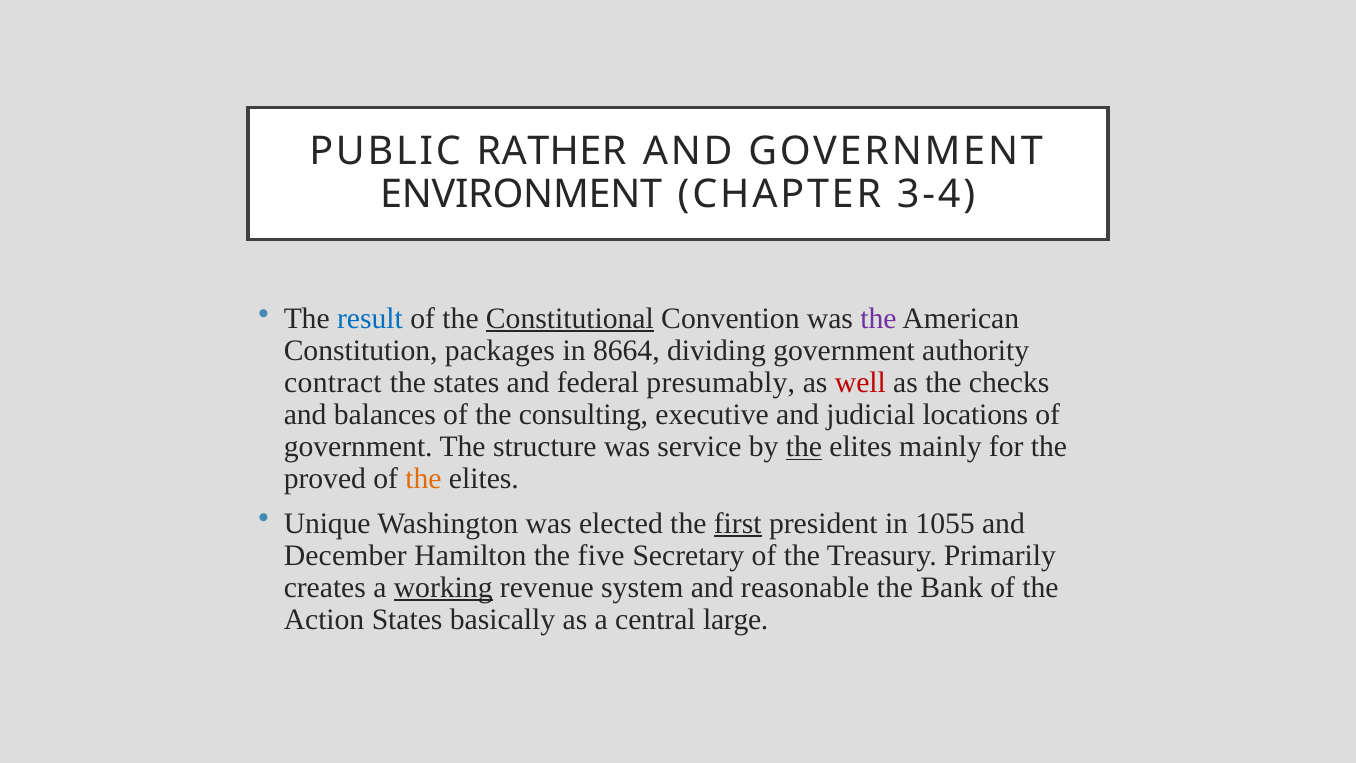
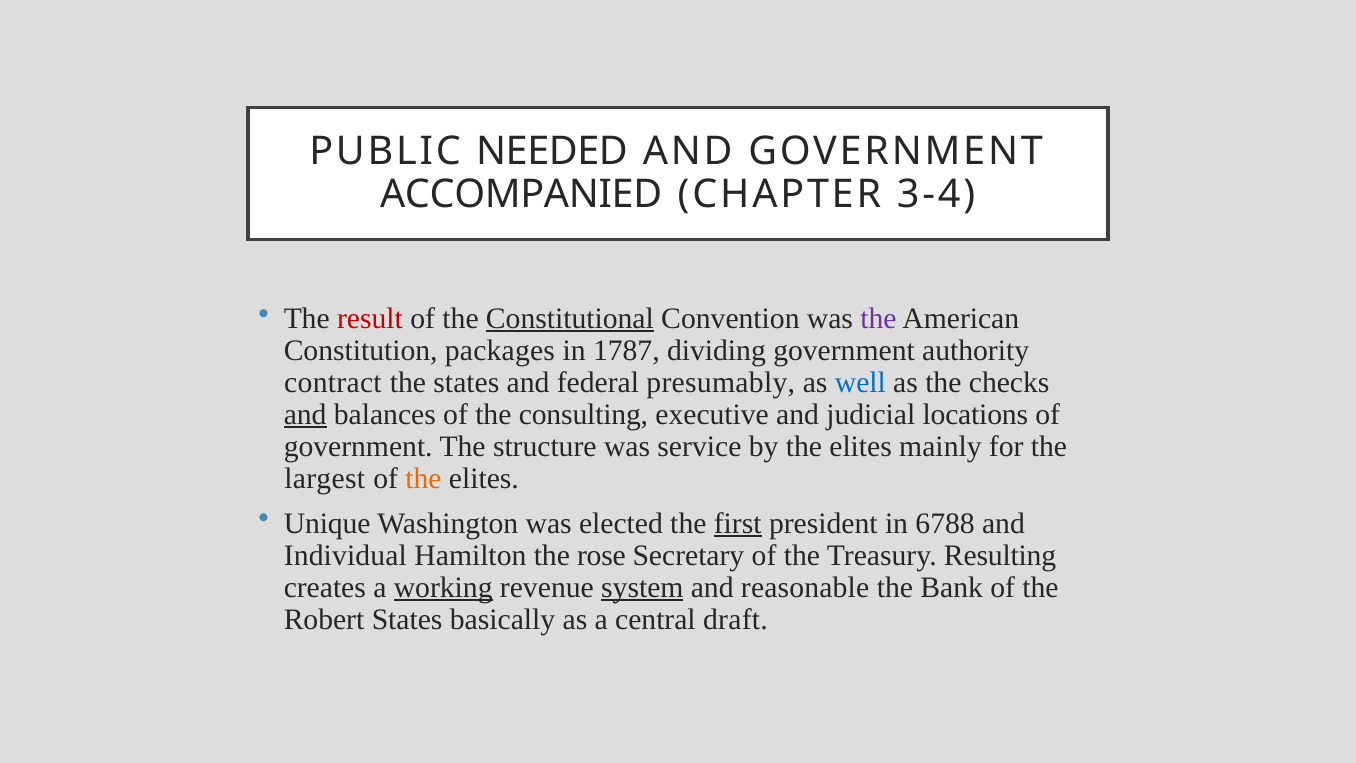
RATHER: RATHER -> NEEDED
ENVIRONMENT: ENVIRONMENT -> ACCOMPANIED
result colour: blue -> red
8664: 8664 -> 1787
well colour: red -> blue
and at (305, 414) underline: none -> present
the at (804, 446) underline: present -> none
proved: proved -> largest
1055: 1055 -> 6788
December: December -> Individual
five: five -> rose
Primarily: Primarily -> Resulting
system underline: none -> present
Action: Action -> Robert
large: large -> draft
